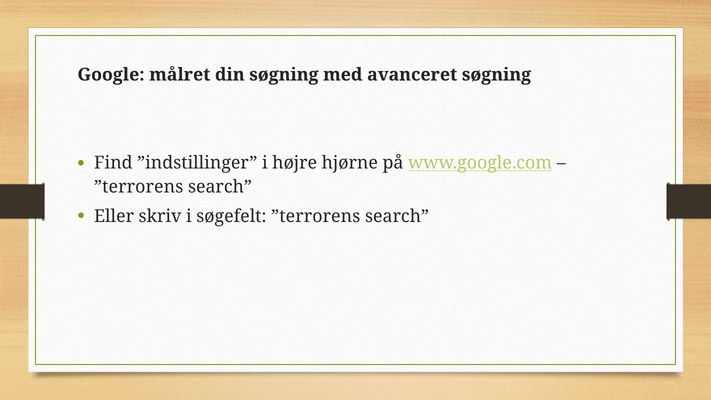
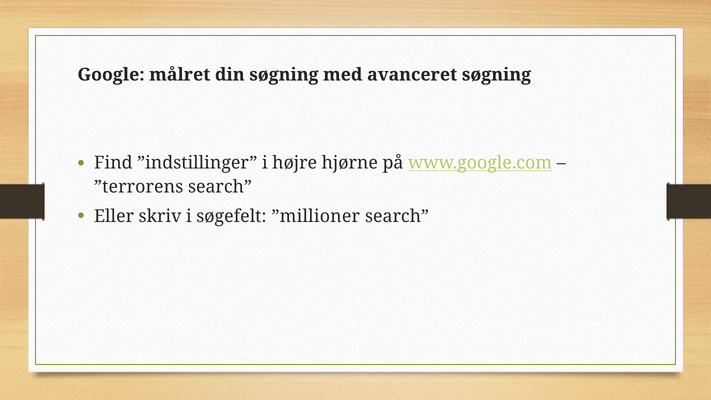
søgefelt ”terrorens: ”terrorens -> ”millioner
